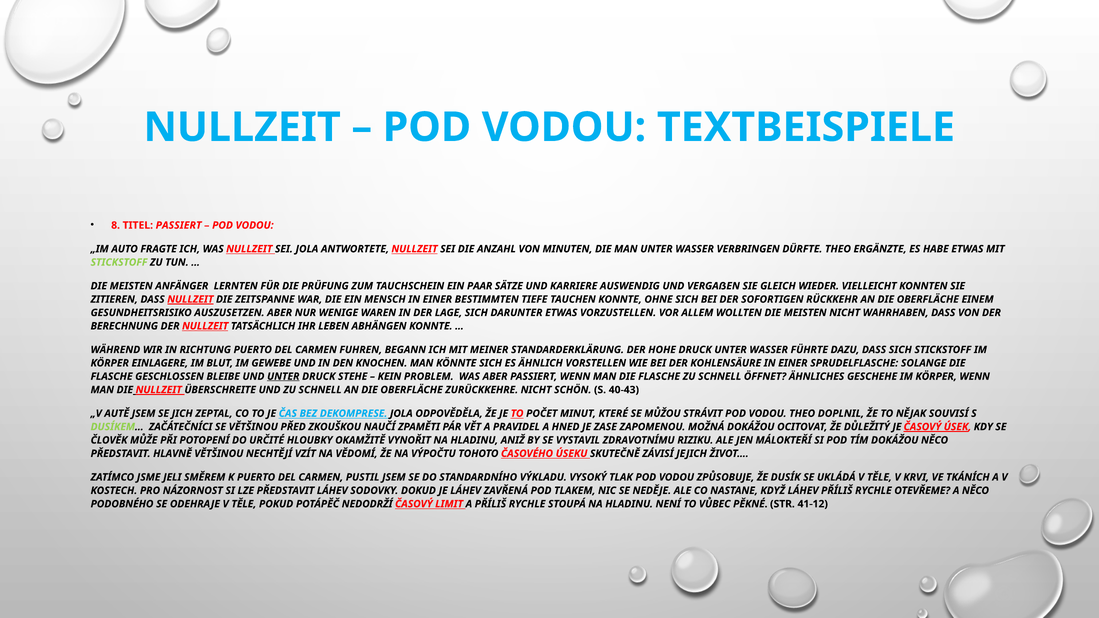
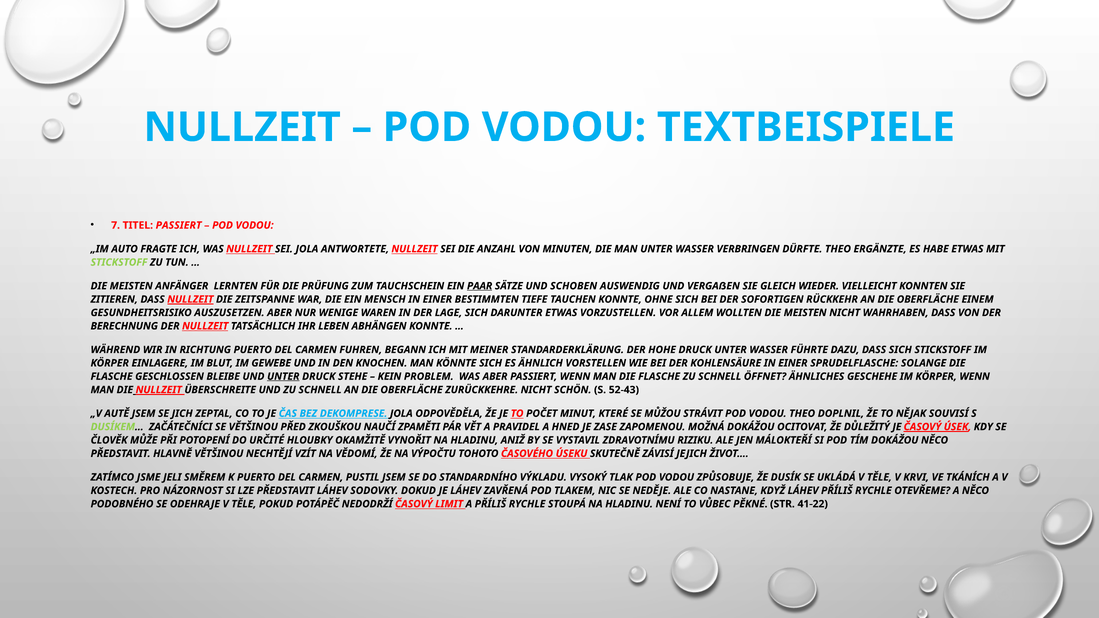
8: 8 -> 7
PAAR underline: none -> present
KARRIERE: KARRIERE -> SCHOBEN
40-43: 40-43 -> 52-43
41-12: 41-12 -> 41-22
